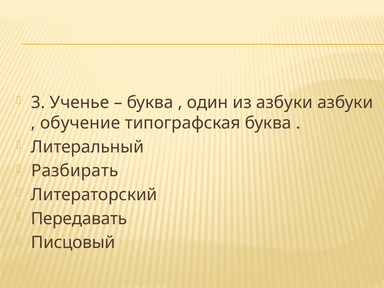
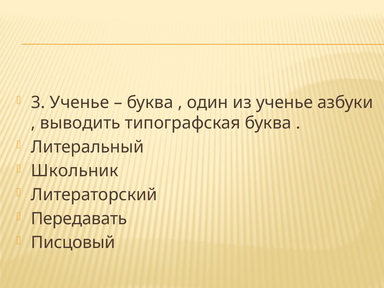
из азбуки: азбуки -> ученье
обучение: обучение -> выводить
Разбирать: Разбирать -> Школьник
